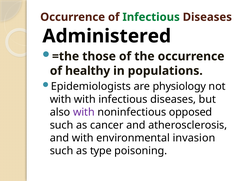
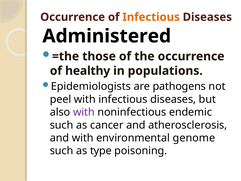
Infectious at (151, 17) colour: green -> orange
physiology: physiology -> pathogens
with at (61, 99): with -> peel
opposed: opposed -> endemic
invasion: invasion -> genome
